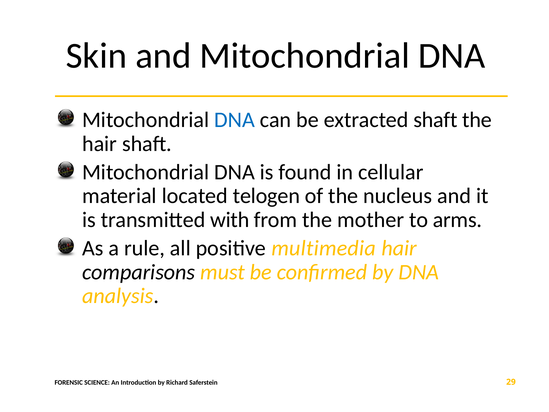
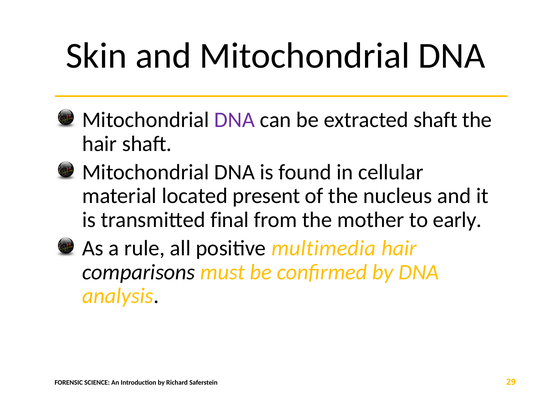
DNA at (235, 120) colour: blue -> purple
telogen: telogen -> present
with: with -> final
arms: arms -> early
